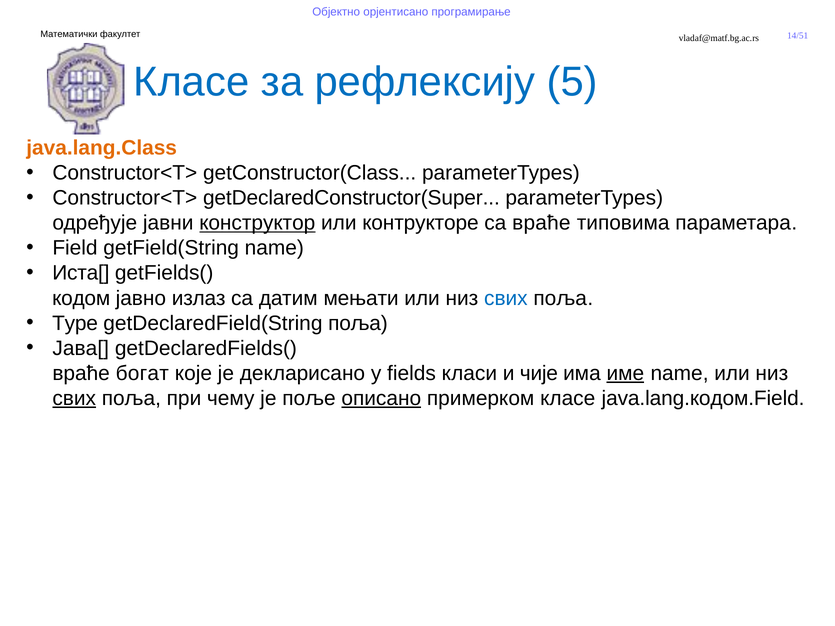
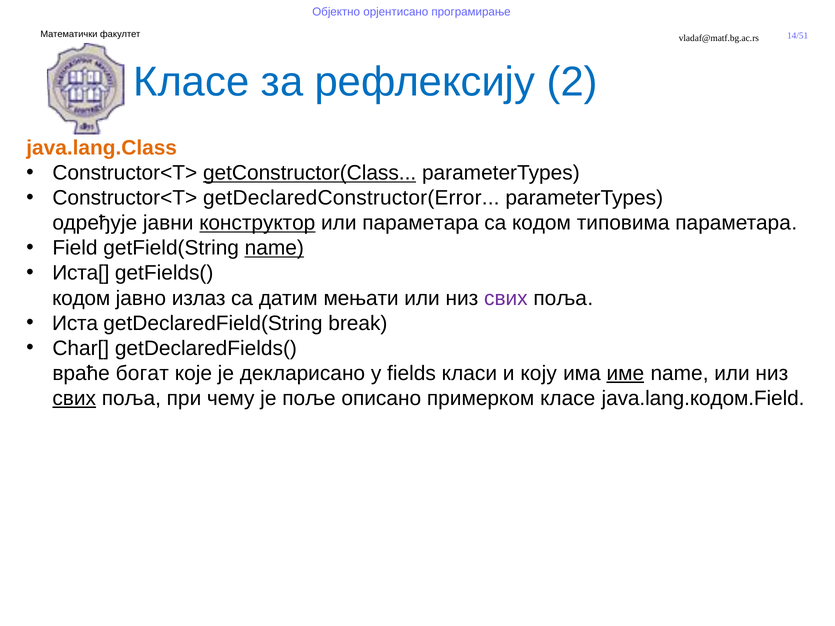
5: 5 -> 2
getConstructor(Class underline: none -> present
getDeclaredConstructor(Super: getDeclaredConstructor(Super -> getDeclaredConstructor(Error
или контрукторе: контрукторе -> параметара
са враће: враће -> кодом
name at (274, 248) underline: none -> present
свих at (506, 298) colour: blue -> purple
Type: Type -> Иста
getDeclaredField(String поља: поља -> break
Јава[: Јава[ -> Char[
чије: чије -> коју
описано underline: present -> none
